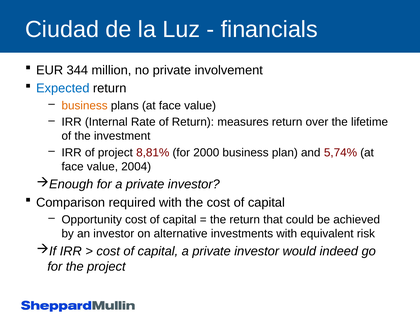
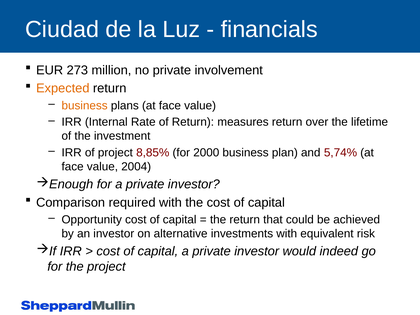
344: 344 -> 273
Expected colour: blue -> orange
8,81%: 8,81% -> 8,85%
